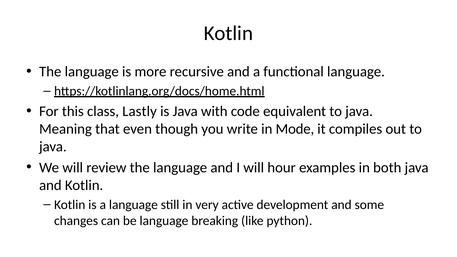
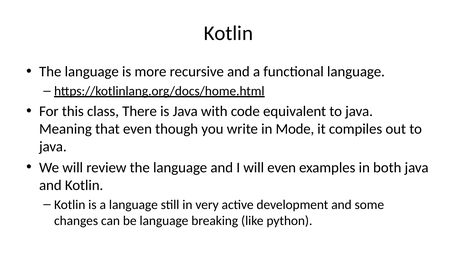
Lastly: Lastly -> There
will hour: hour -> even
